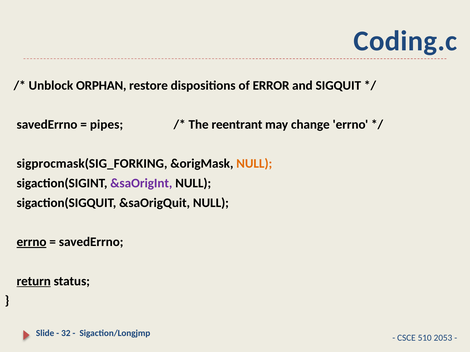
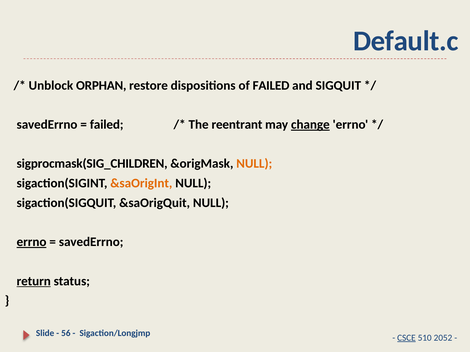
Coding.c: Coding.c -> Default.c
of ERROR: ERROR -> FAILED
pipes at (107, 125): pipes -> failed
change underline: none -> present
sigprocmask(SIG_FORKING: sigprocmask(SIG_FORKING -> sigprocmask(SIG_CHILDREN
&saOrigInt colour: purple -> orange
32: 32 -> 56
CSCE underline: none -> present
2053: 2053 -> 2052
